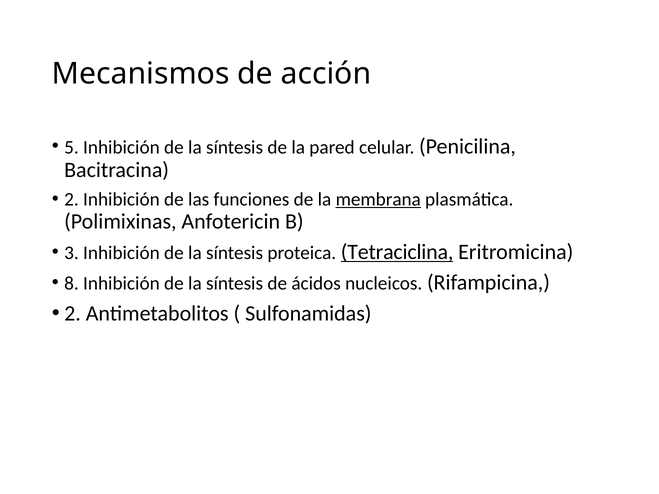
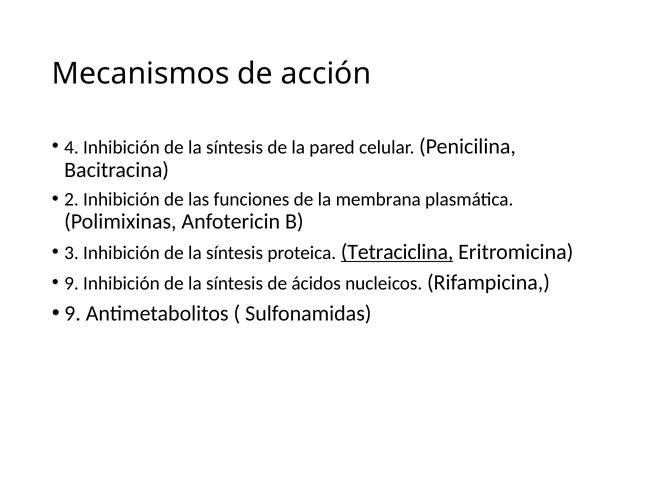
5: 5 -> 4
membrana underline: present -> none
8 at (72, 284): 8 -> 9
2 at (73, 313): 2 -> 9
